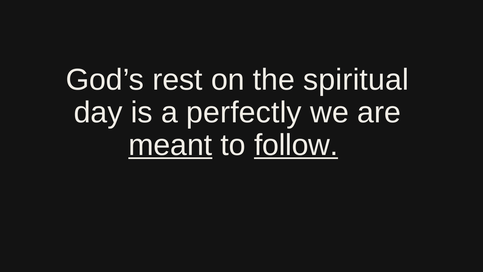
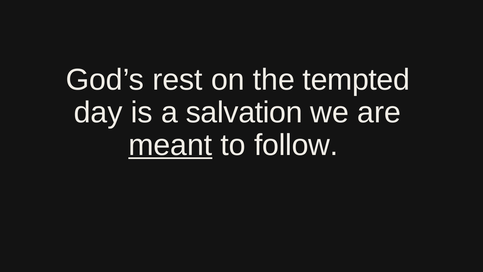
spiritual: spiritual -> tempted
perfectly: perfectly -> salvation
follow underline: present -> none
